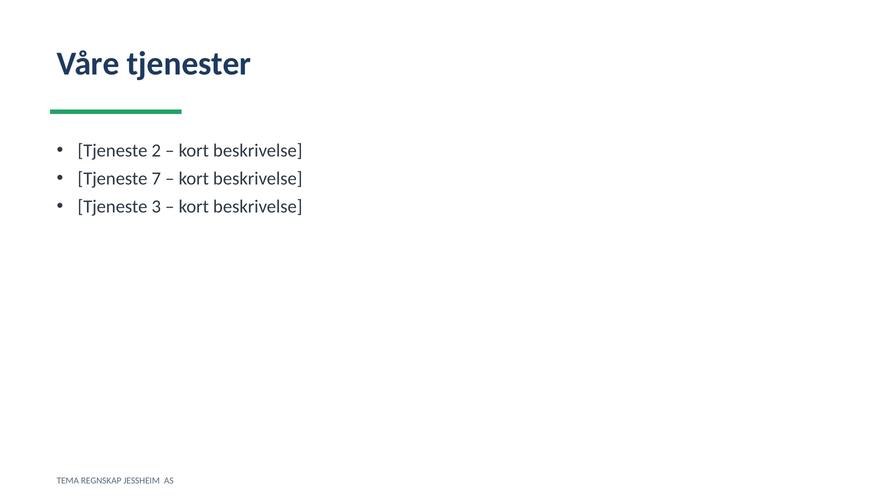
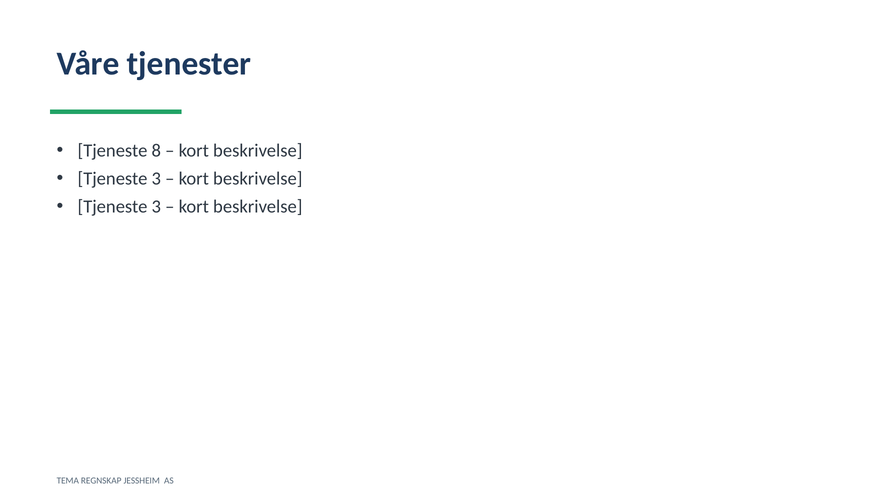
2: 2 -> 8
7 at (156, 179): 7 -> 3
